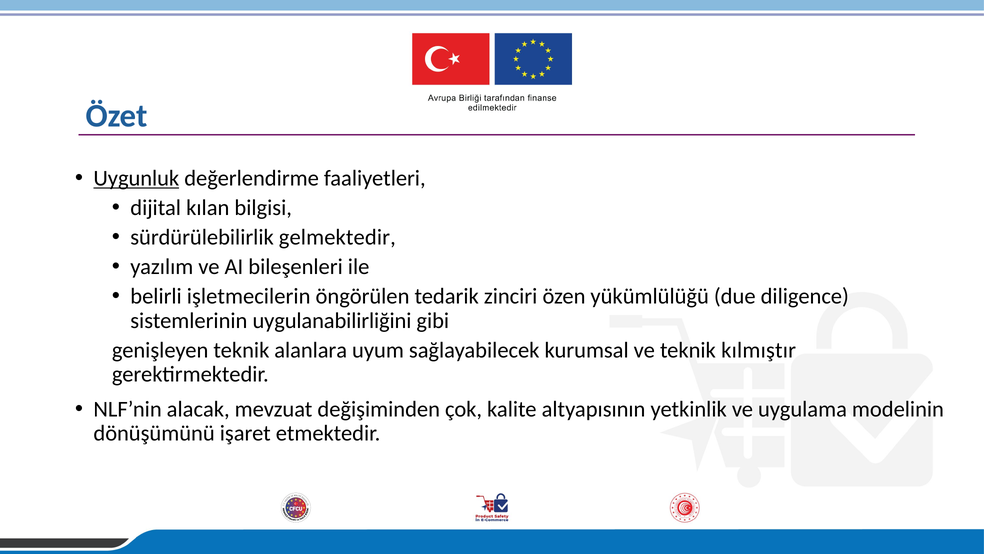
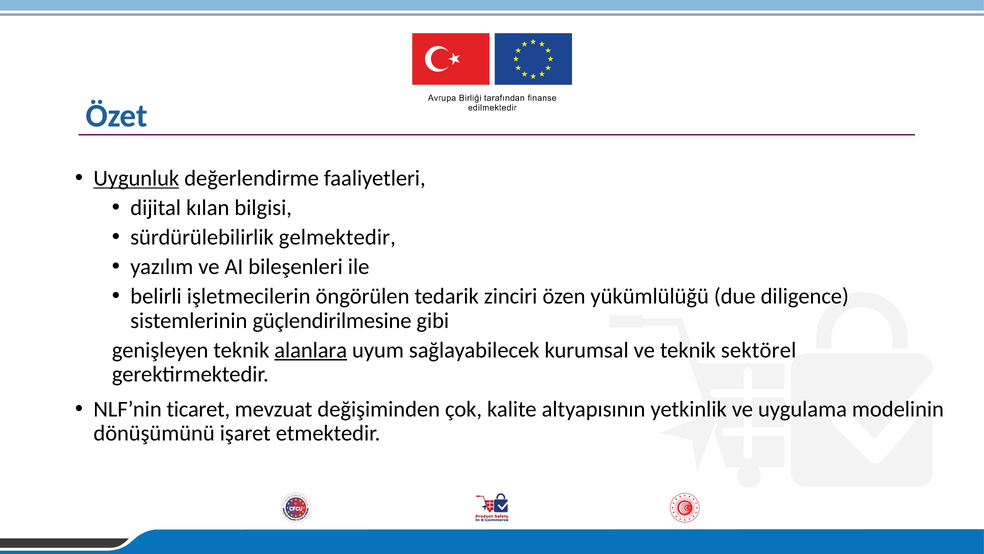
uygulanabilirliğini: uygulanabilirliğini -> güçlendirilmesine
alanlara underline: none -> present
kılmıştır: kılmıştır -> sektörel
alacak: alacak -> ticaret
